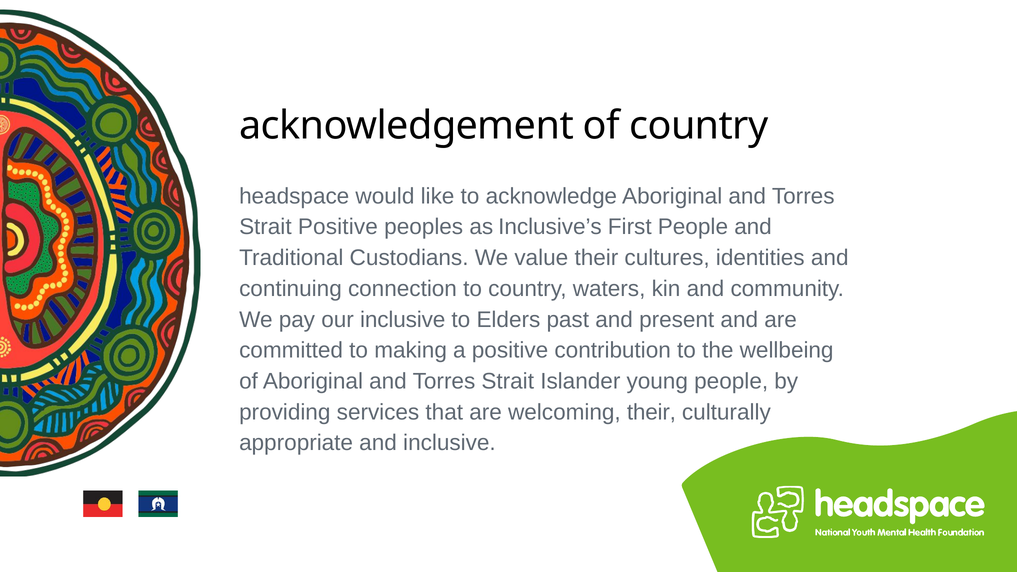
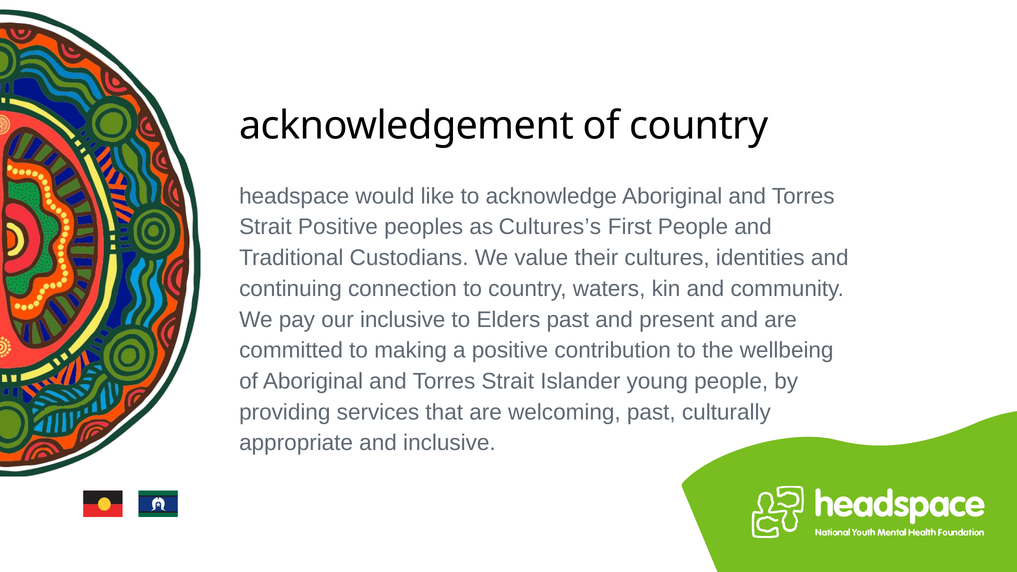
Inclusive’s: Inclusive’s -> Cultures’s
welcoming their: their -> past
